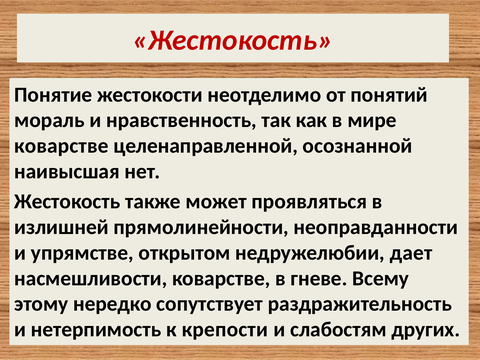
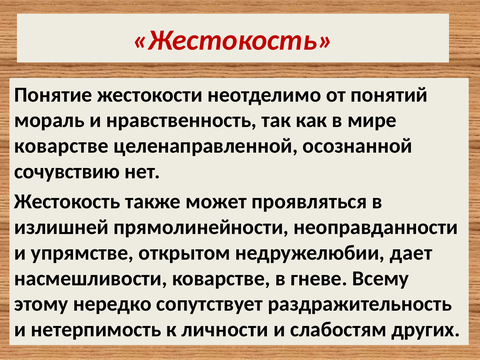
наивысшая: наивысшая -> сочувствию
крепости: крепости -> личности
